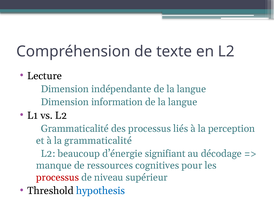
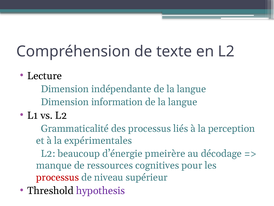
la grammaticalité: grammaticalité -> expérimentales
signifiant: signifiant -> pmeirère
hypothesis colour: blue -> purple
